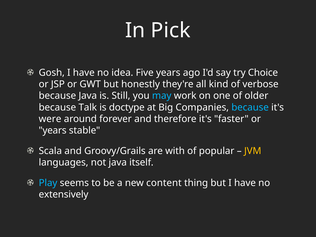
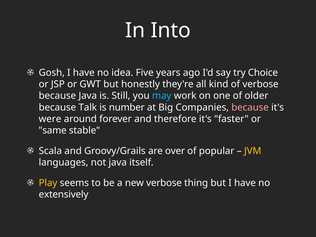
Pick: Pick -> Into
doctype: doctype -> number
because at (250, 107) colour: light blue -> pink
years at (53, 131): years -> same
with: with -> over
Play colour: light blue -> yellow
new content: content -> verbose
